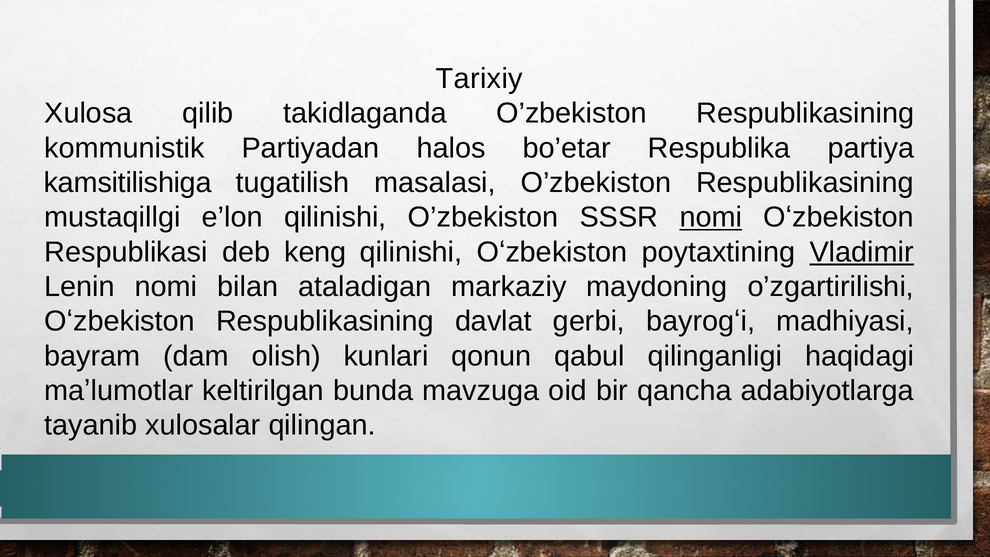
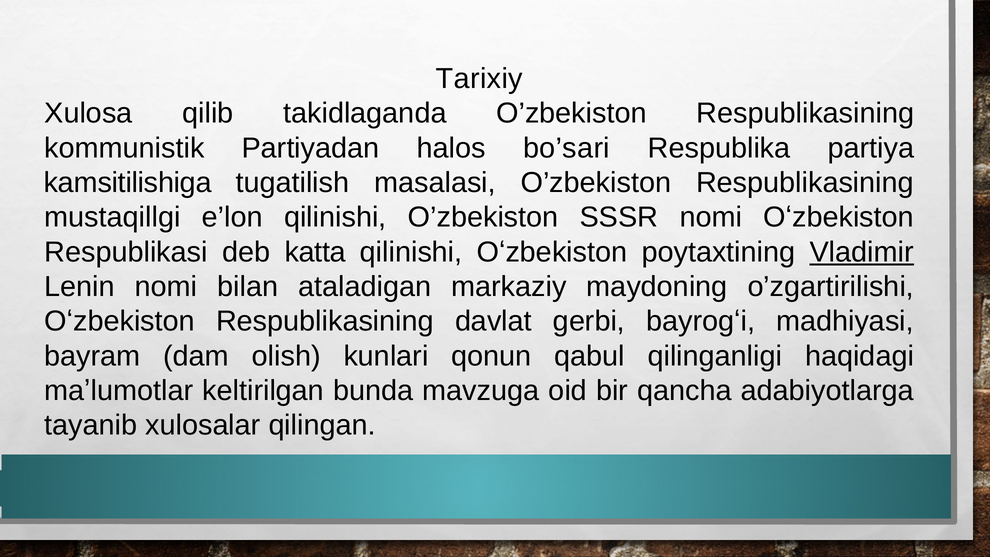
bo’etar: bo’etar -> bo’sari
nomi at (711, 217) underline: present -> none
keng: keng -> katta
